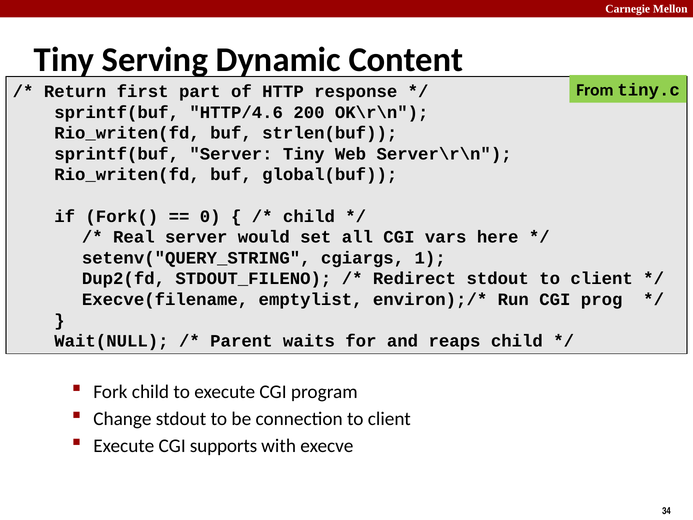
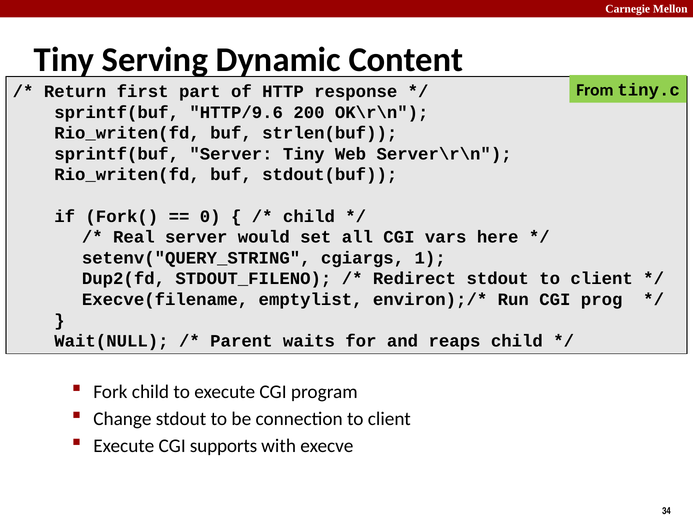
HTTP/4.6: HTTP/4.6 -> HTTP/9.6
global(buf: global(buf -> stdout(buf
